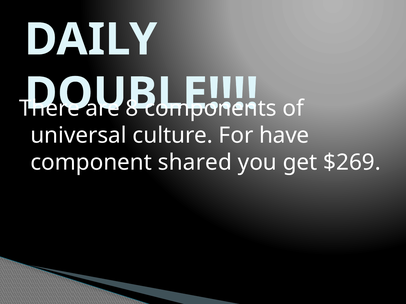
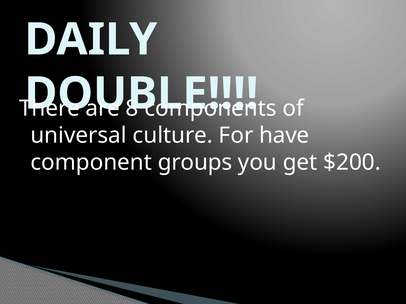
shared: shared -> groups
$269: $269 -> $200
